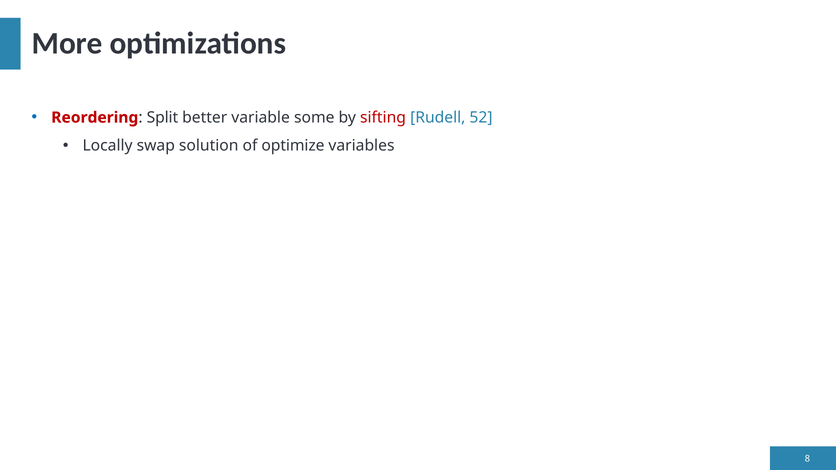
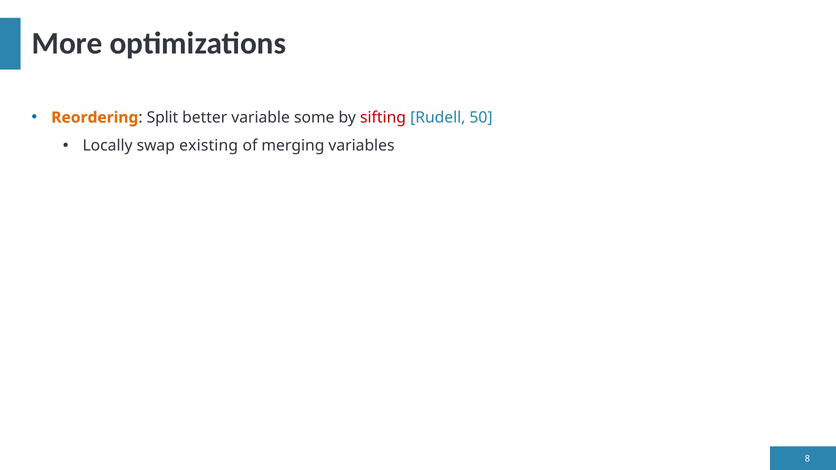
Reordering colour: red -> orange
52: 52 -> 50
solution: solution -> existing
optimize: optimize -> merging
